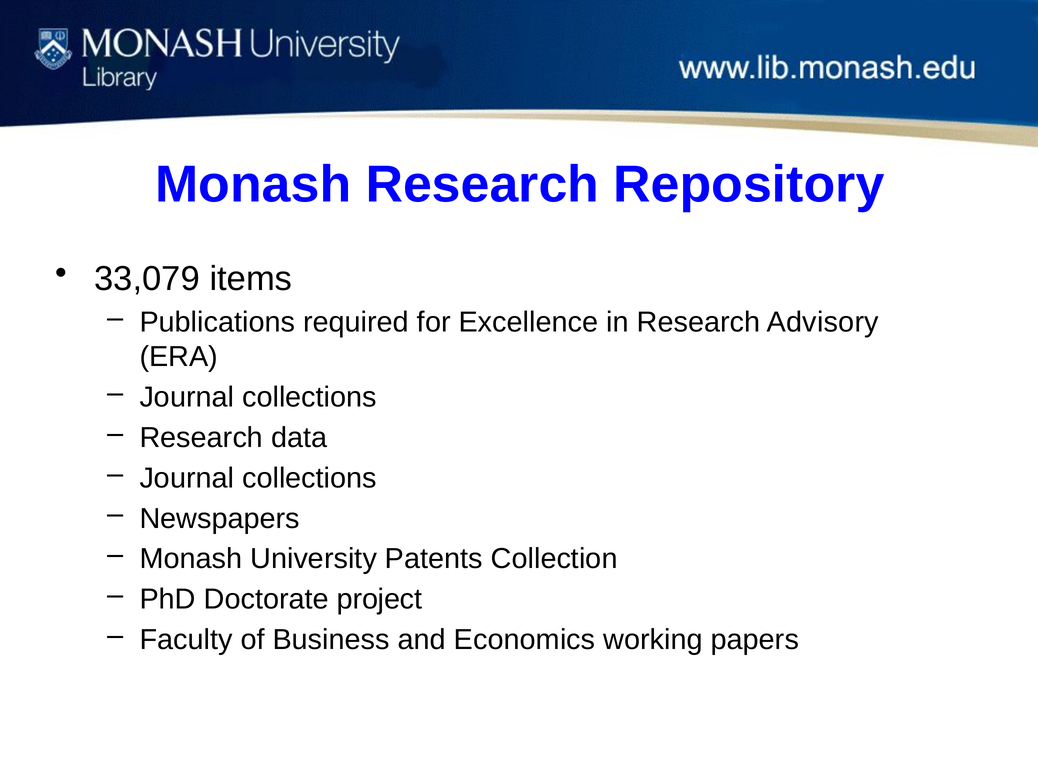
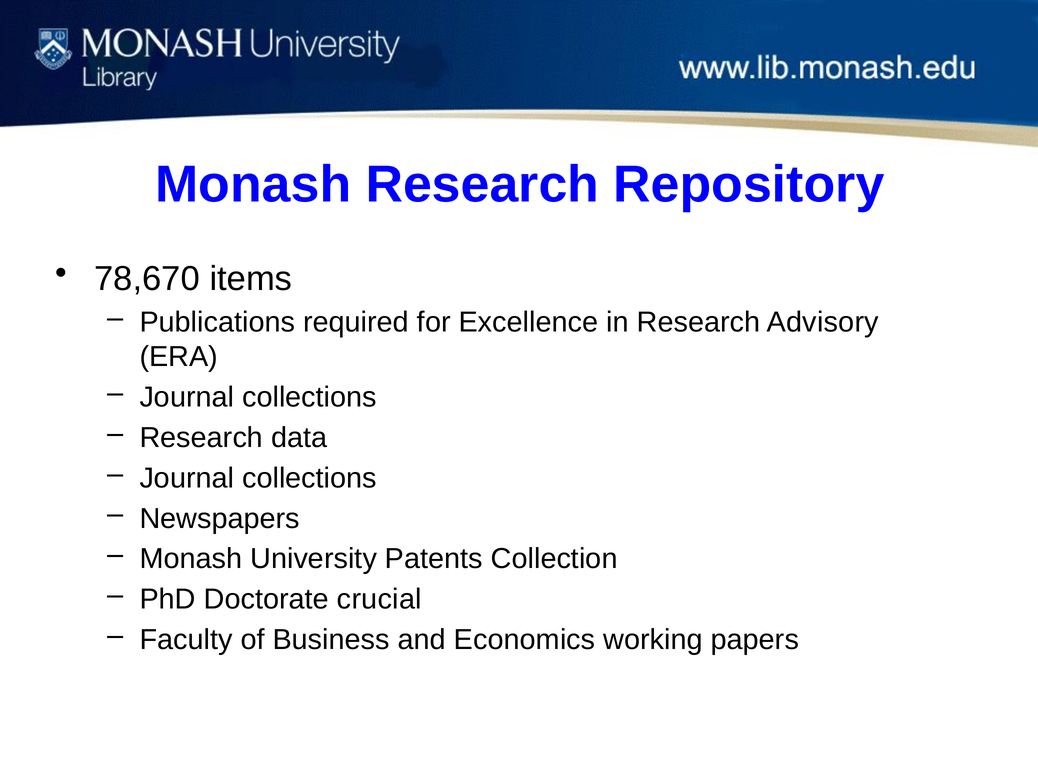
33,079: 33,079 -> 78,670
project: project -> crucial
